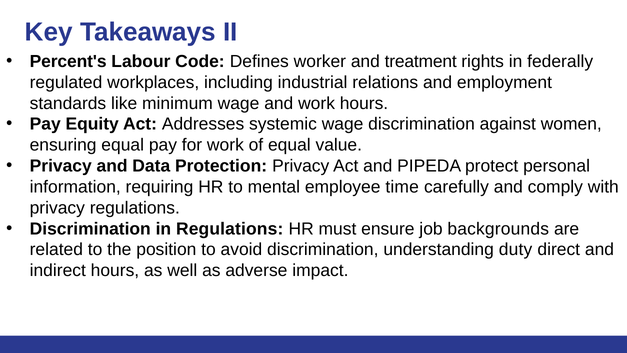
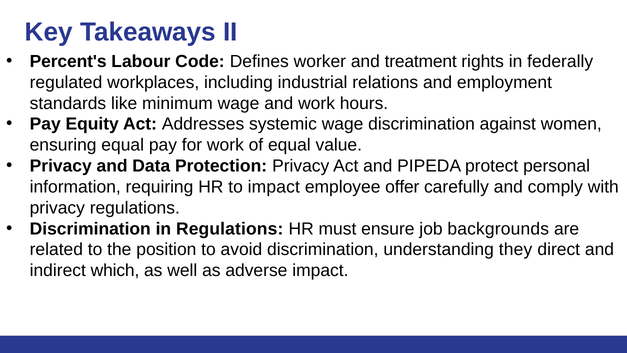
to mental: mental -> impact
time: time -> offer
duty: duty -> they
indirect hours: hours -> which
